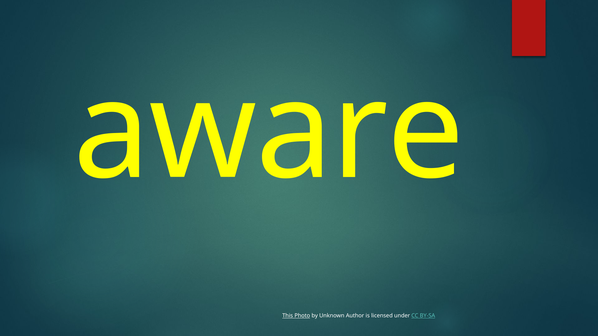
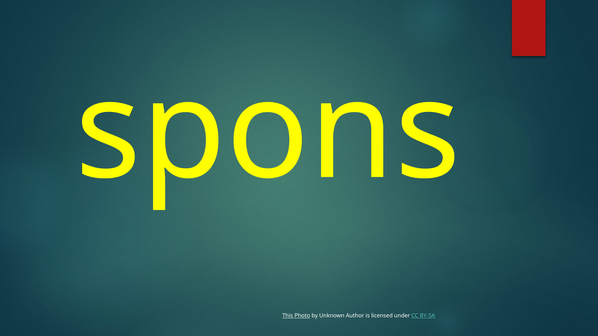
aware: aware -> spons
